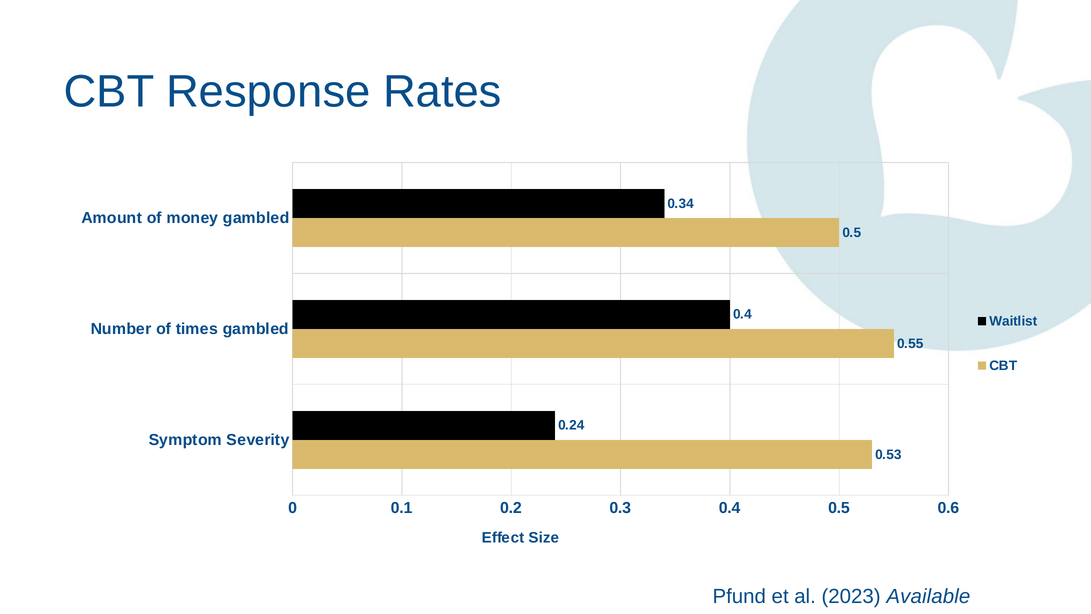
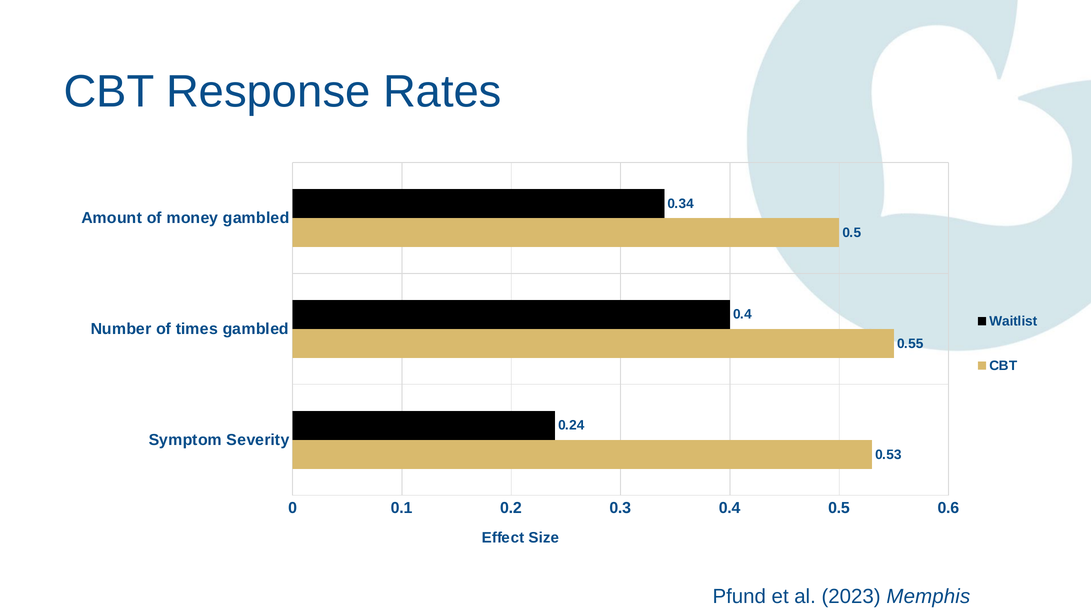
Available: Available -> Memphis
